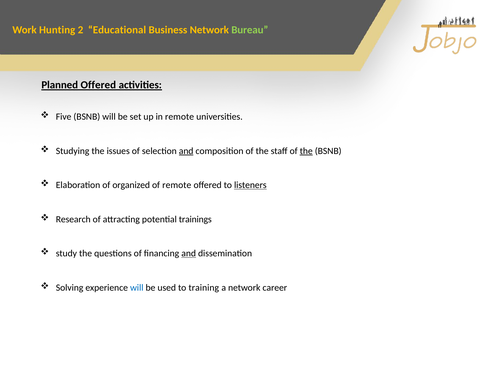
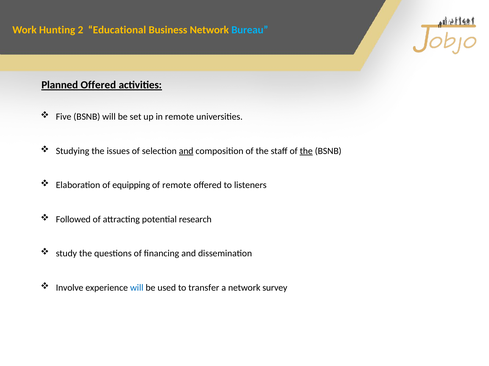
Bureau colour: light green -> light blue
organized: organized -> equipping
listeners underline: present -> none
Research: Research -> Followed
trainings: trainings -> research
and at (189, 254) underline: present -> none
Solving: Solving -> Involve
training: training -> transfer
career: career -> survey
